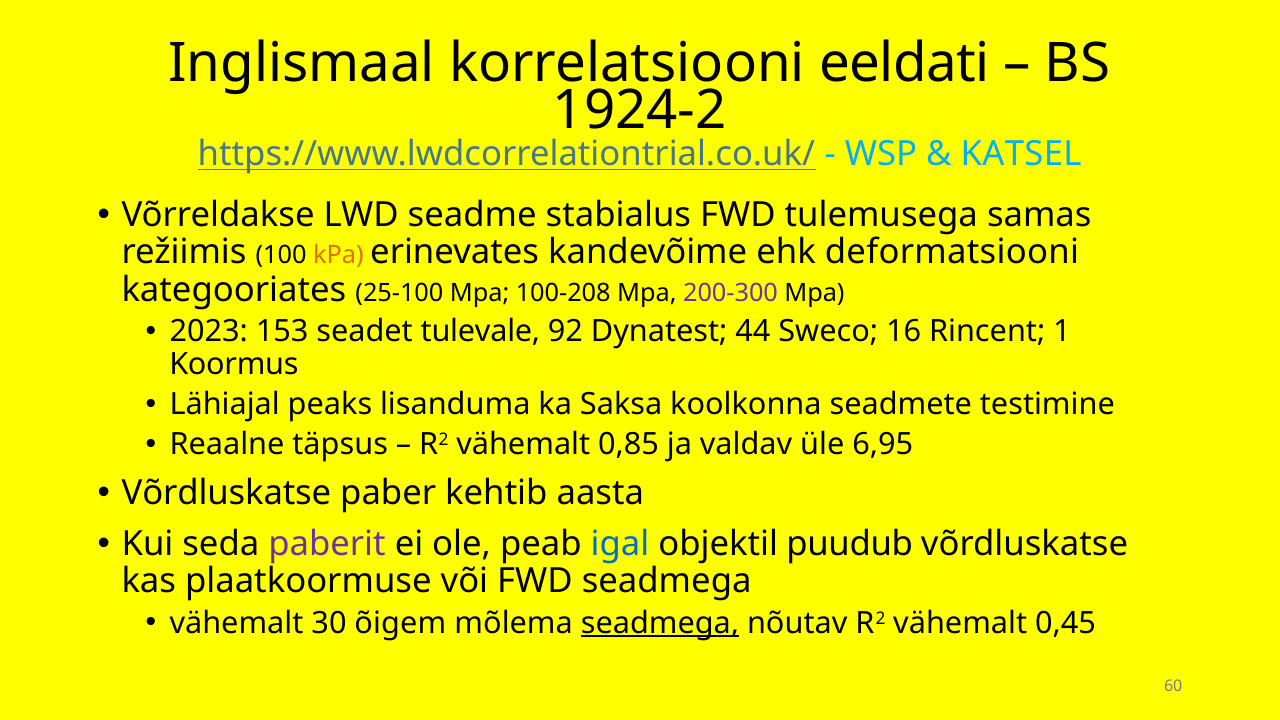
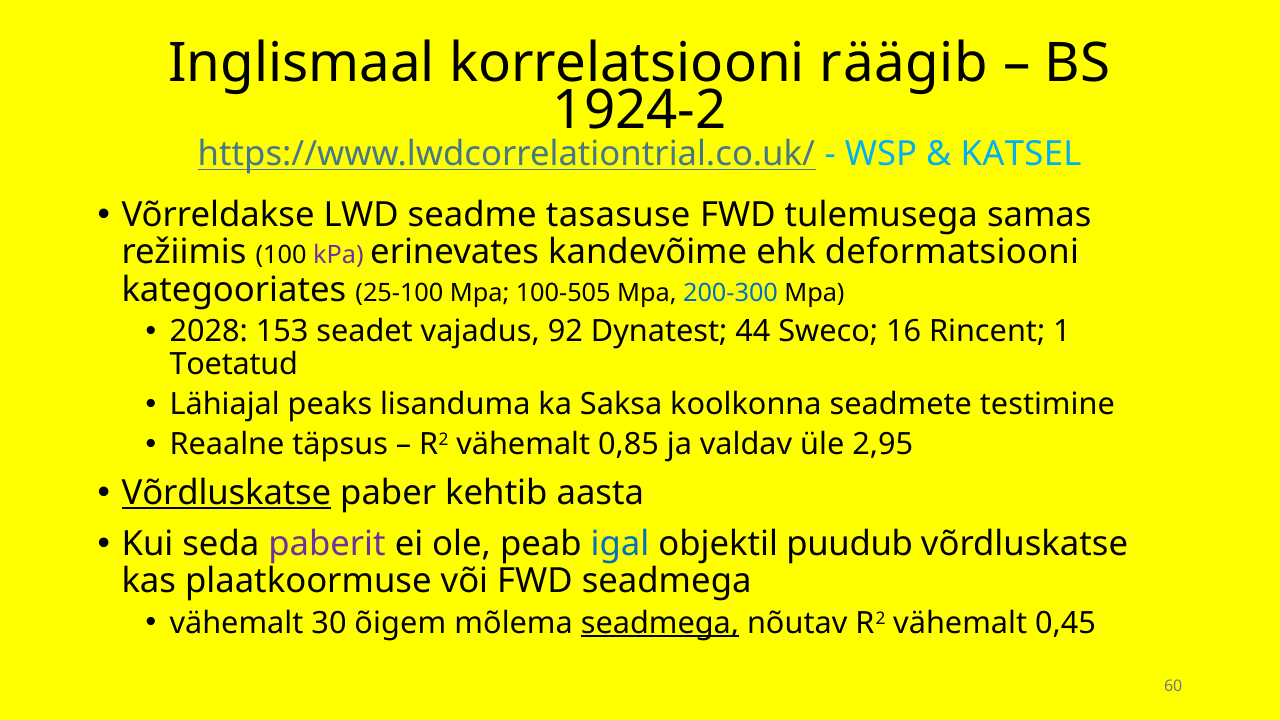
eeldati: eeldati -> räägib
stabialus: stabialus -> tasasuse
kPa colour: orange -> purple
100-208: 100-208 -> 100-505
200-300 colour: purple -> blue
2023: 2023 -> 2028
tulevale: tulevale -> vajadus
Koormus: Koormus -> Toetatud
6,95: 6,95 -> 2,95
Võrdluskatse at (226, 493) underline: none -> present
